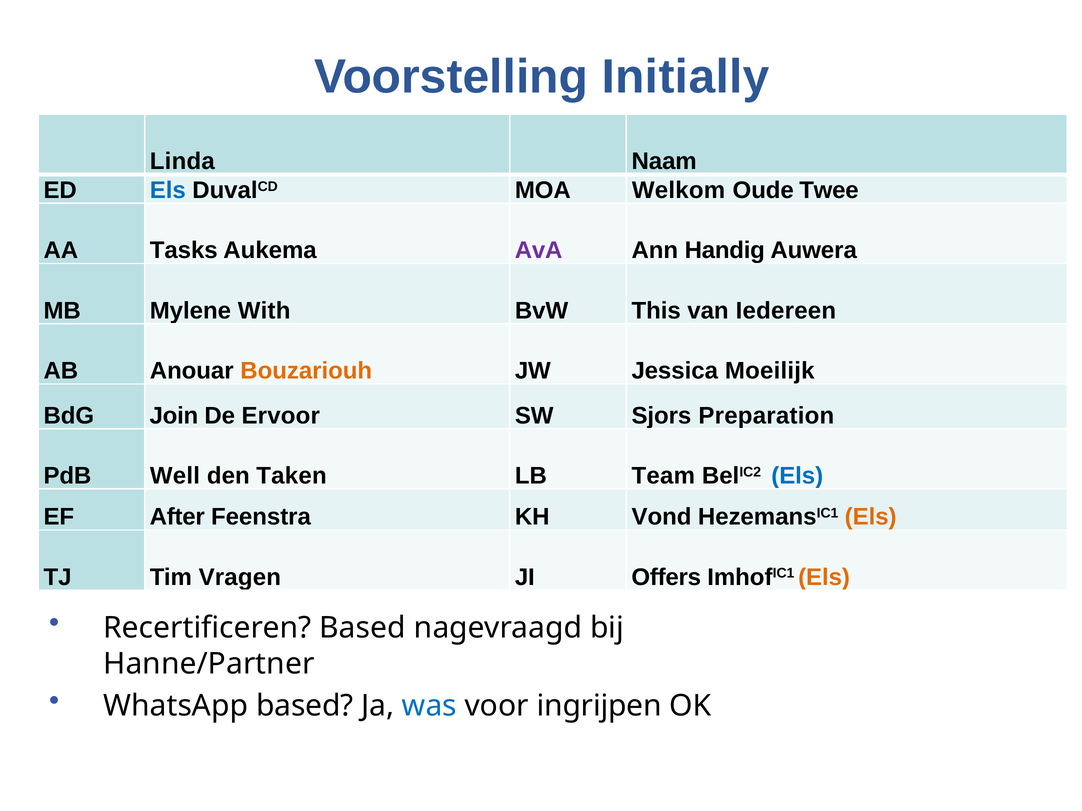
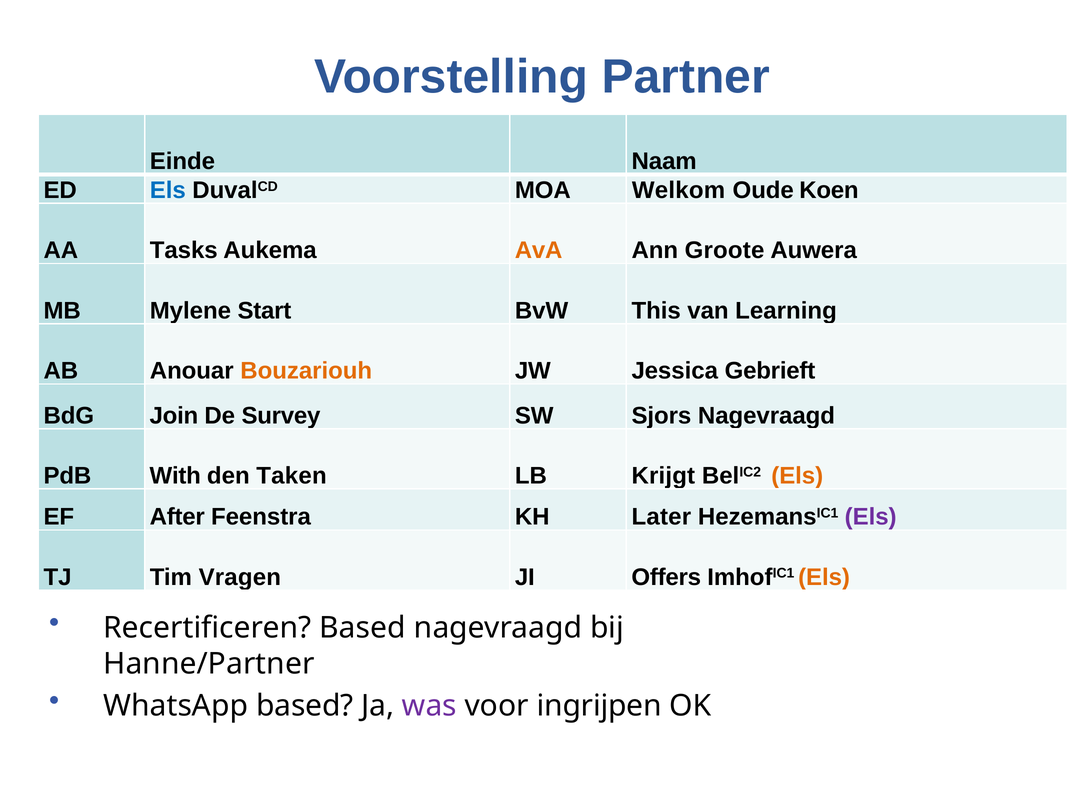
Initially: Initially -> Partner
Linda: Linda -> Einde
Twee: Twee -> Koen
AvA colour: purple -> orange
Handig: Handig -> Groote
With: With -> Start
Iedereen: Iedereen -> Learning
Moeilijk: Moeilijk -> Gebrieft
Ervoor: Ervoor -> Survey
Sjors Preparation: Preparation -> Nagevraagd
Well: Well -> With
Team: Team -> Krijgt
Els at (797, 476) colour: blue -> orange
Vond: Vond -> Later
Els at (871, 517) colour: orange -> purple
was colour: blue -> purple
